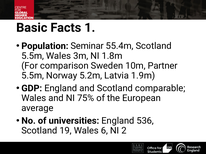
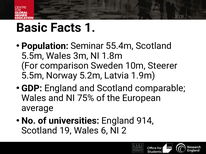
Partner: Partner -> Steerer
536: 536 -> 914
